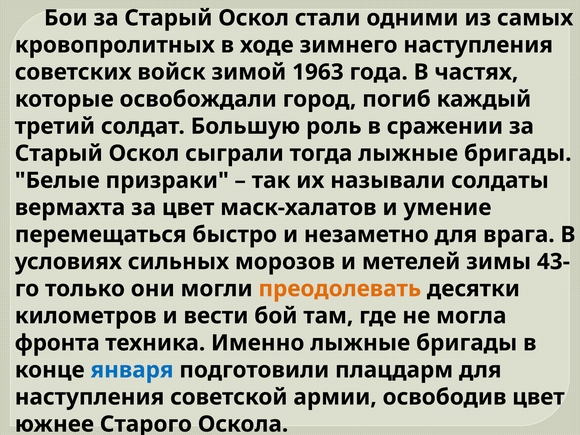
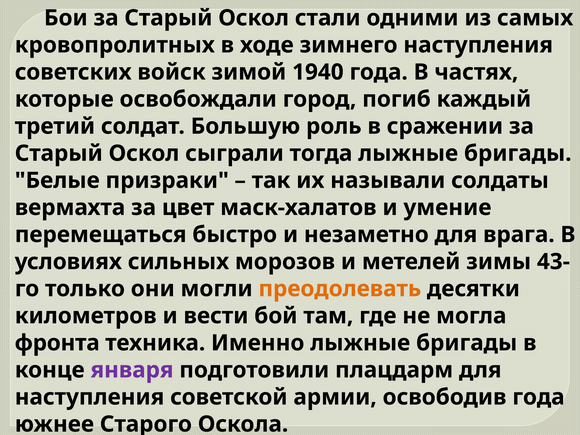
1963: 1963 -> 1940
января colour: blue -> purple
освободив цвет: цвет -> года
